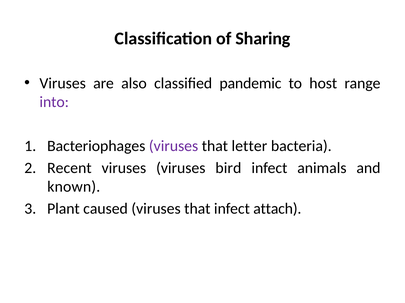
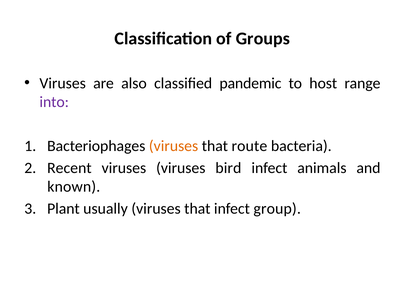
Sharing: Sharing -> Groups
viruses at (174, 146) colour: purple -> orange
letter: letter -> route
caused: caused -> usually
attach: attach -> group
